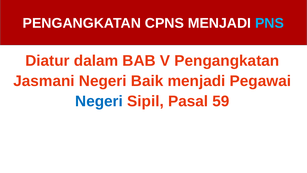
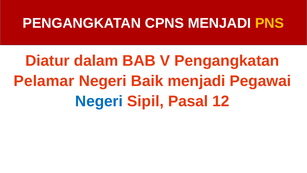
PNS colour: light blue -> yellow
Jasmani: Jasmani -> Pelamar
59: 59 -> 12
